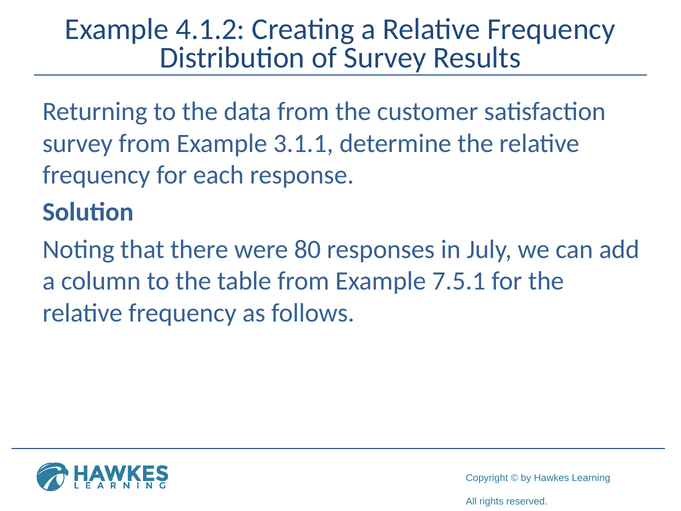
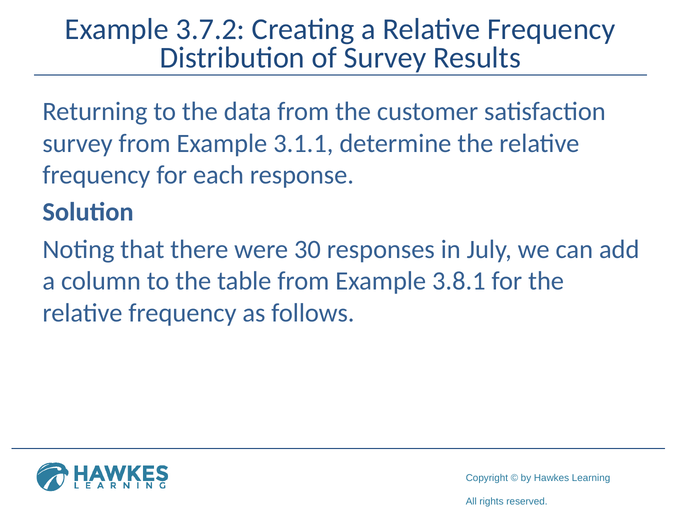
4.1.2: 4.1.2 -> 3.7.2
80: 80 -> 30
7.5.1: 7.5.1 -> 3.8.1
